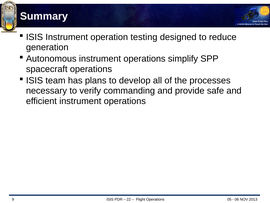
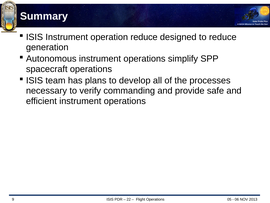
operation testing: testing -> reduce
